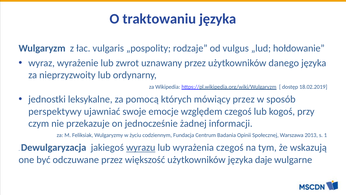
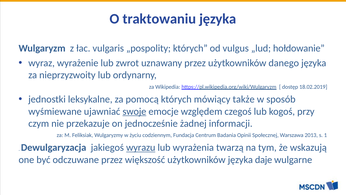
„pospolity rodzaje: rodzaje -> których
mówiący przez: przez -> także
perspektywy: perspektywy -> wyśmiewane
swoje underline: none -> present
wyrażenia czegoś: czegoś -> twarzą
